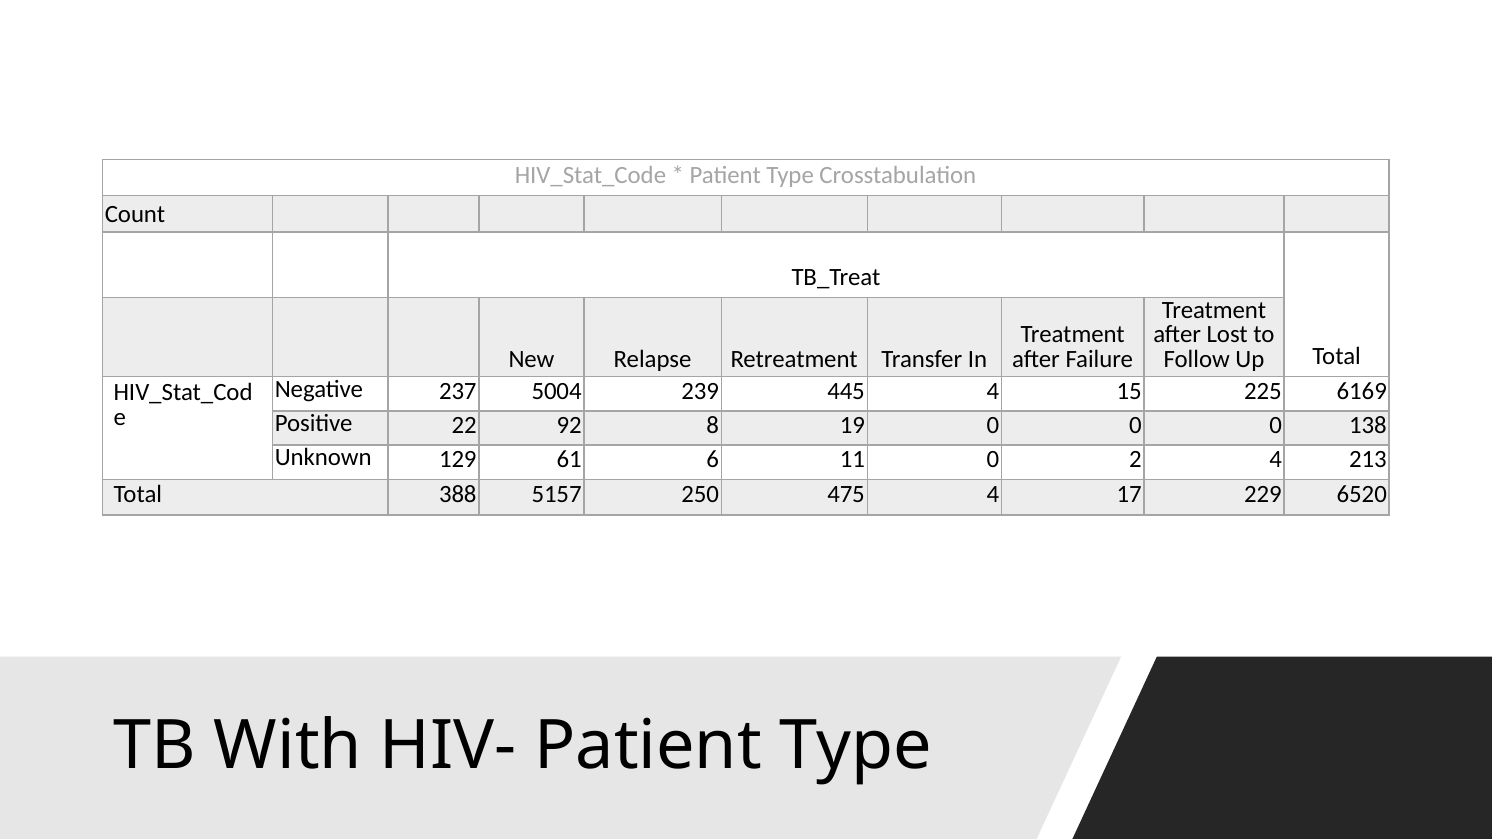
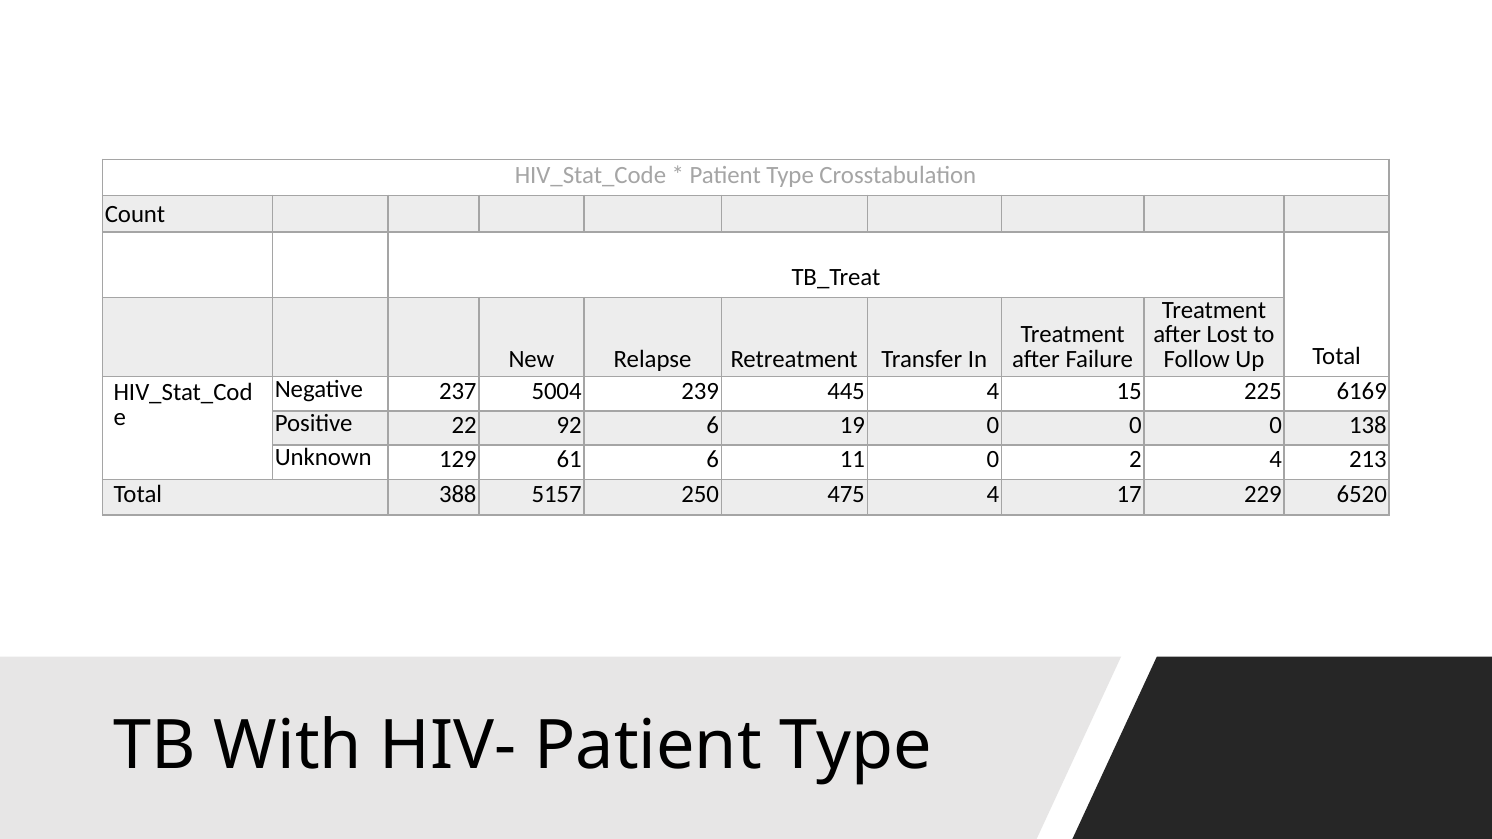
92 8: 8 -> 6
